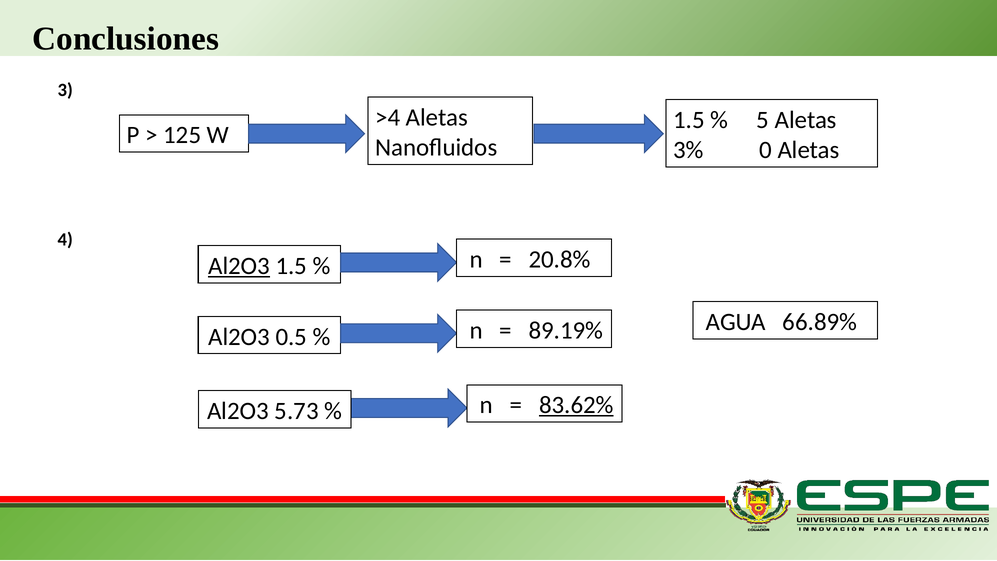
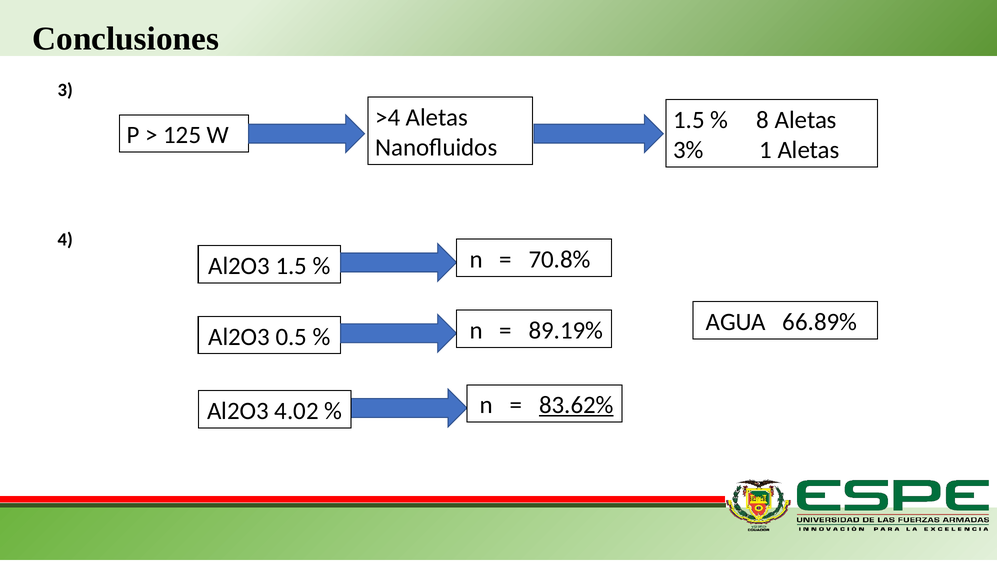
5: 5 -> 8
0: 0 -> 1
Al2O3 at (239, 266) underline: present -> none
20.8%: 20.8% -> 70.8%
5.73: 5.73 -> 4.02
